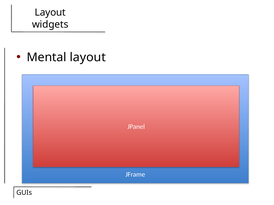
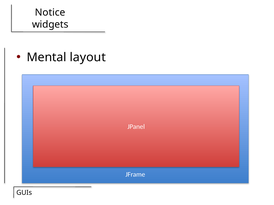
Layout at (50, 13): Layout -> Notice
